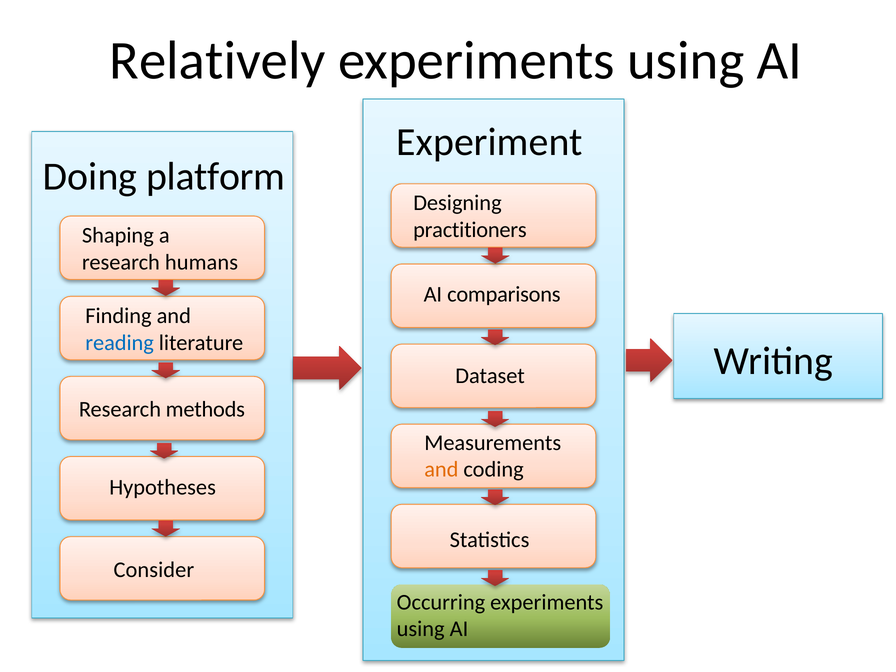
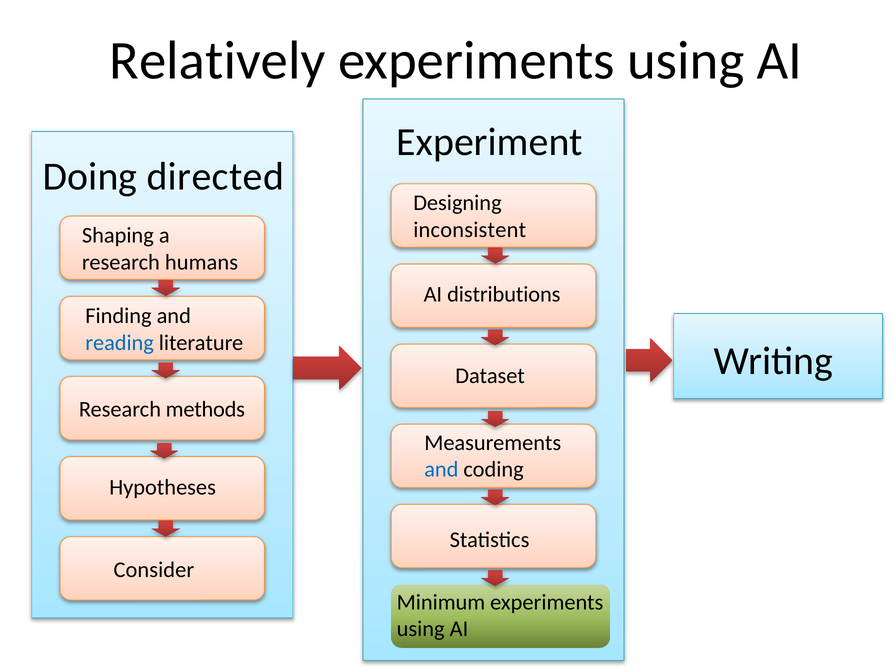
platform: platform -> directed
practitioners: practitioners -> inconsistent
comparisons: comparisons -> distributions
and at (441, 470) colour: orange -> blue
Occurring: Occurring -> Minimum
